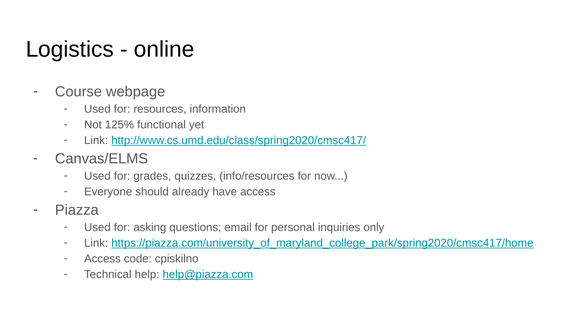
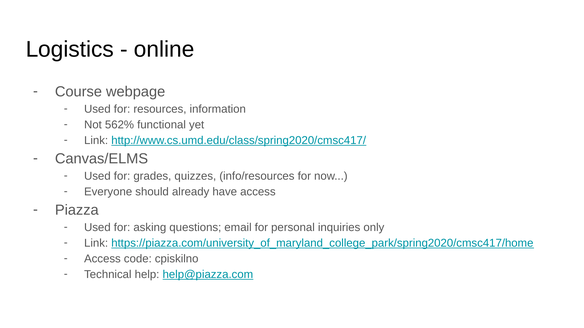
125%: 125% -> 562%
